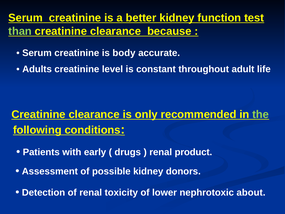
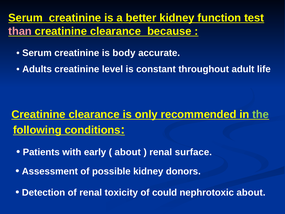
than colour: light green -> pink
drugs at (128, 152): drugs -> about
product: product -> surface
lower: lower -> could
